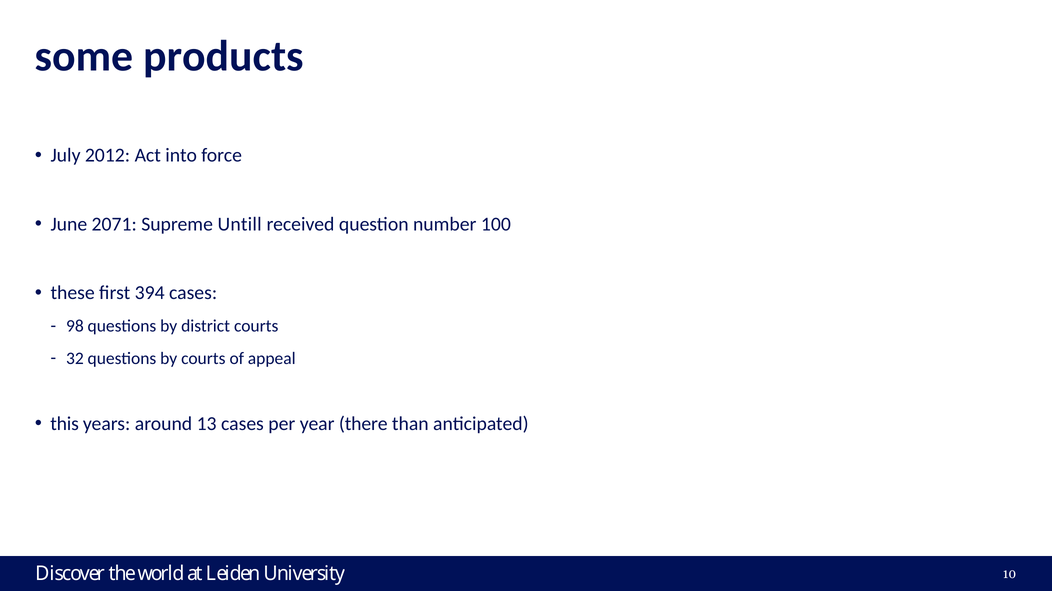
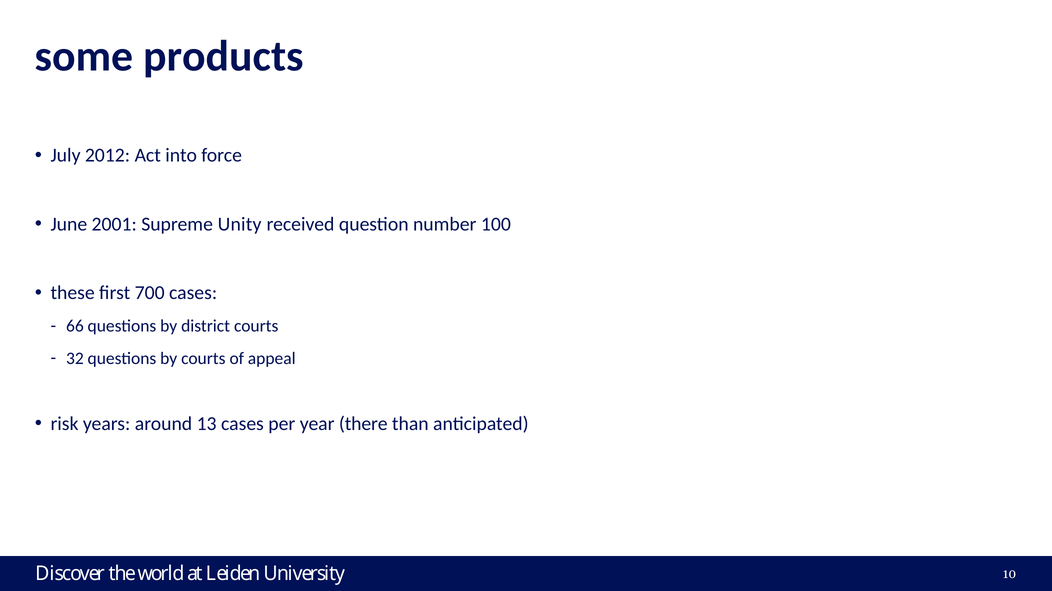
2071: 2071 -> 2001
Untill: Untill -> Unity
394: 394 -> 700
98: 98 -> 66
this: this -> risk
